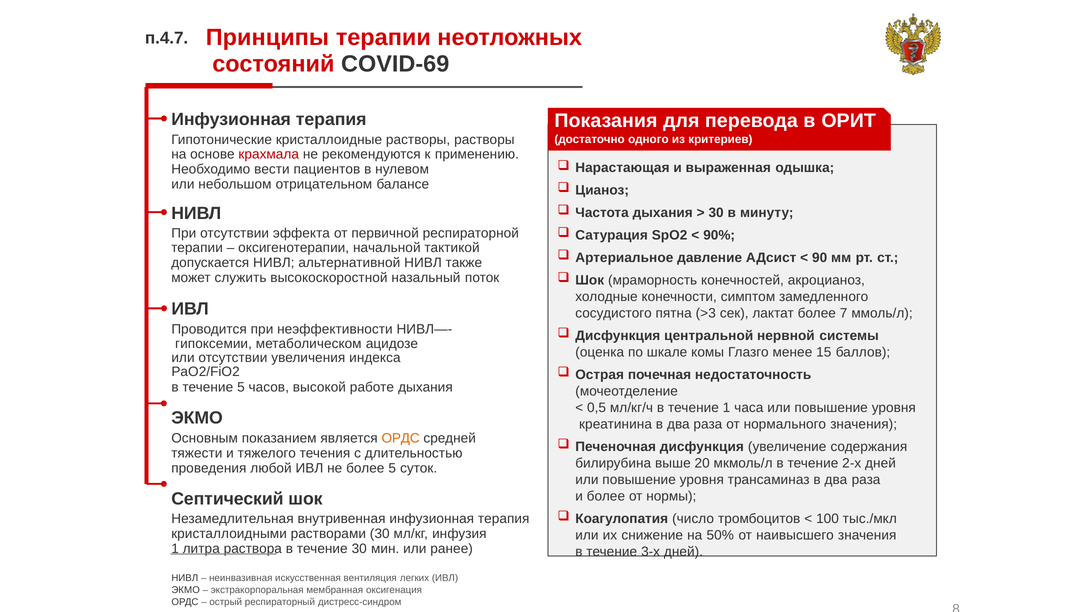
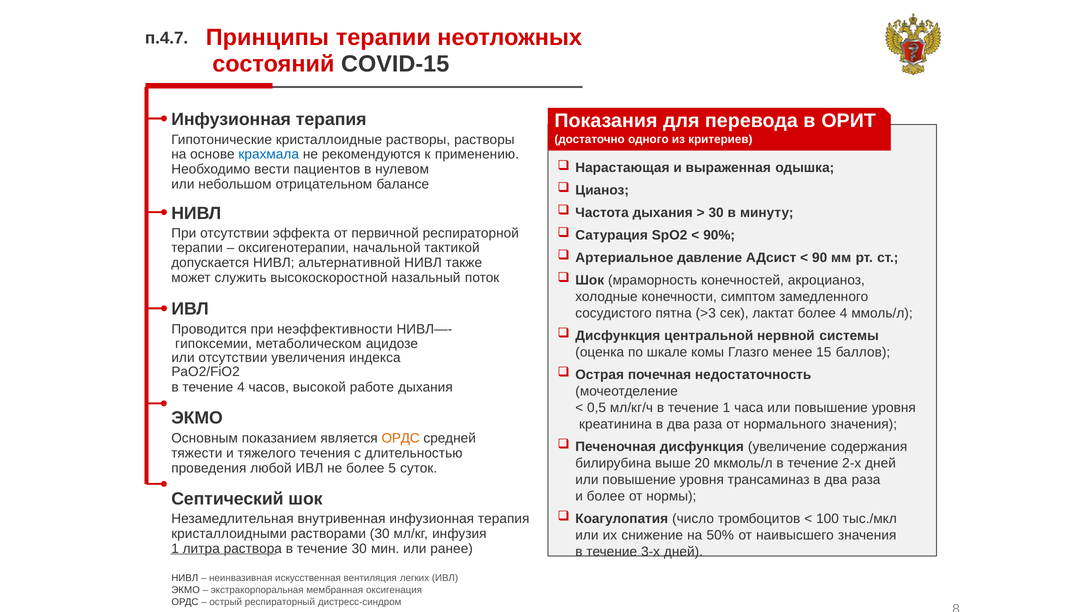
COVID-69: COVID-69 -> COVID-15
крахмала colour: red -> blue
более 7: 7 -> 4
течение 5: 5 -> 4
